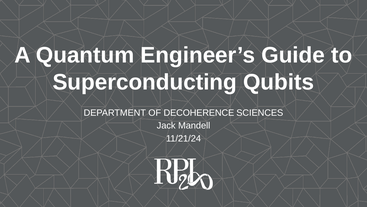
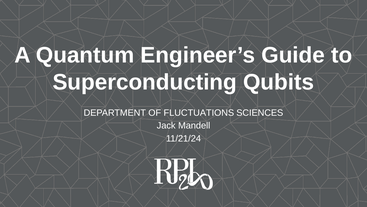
DECOHERENCE: DECOHERENCE -> FLUCTUATIONS
